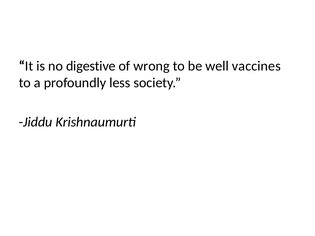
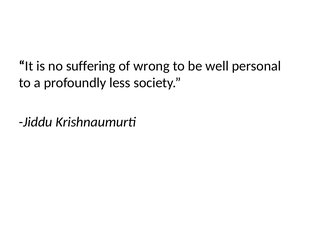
digestive: digestive -> suffering
vaccines: vaccines -> personal
